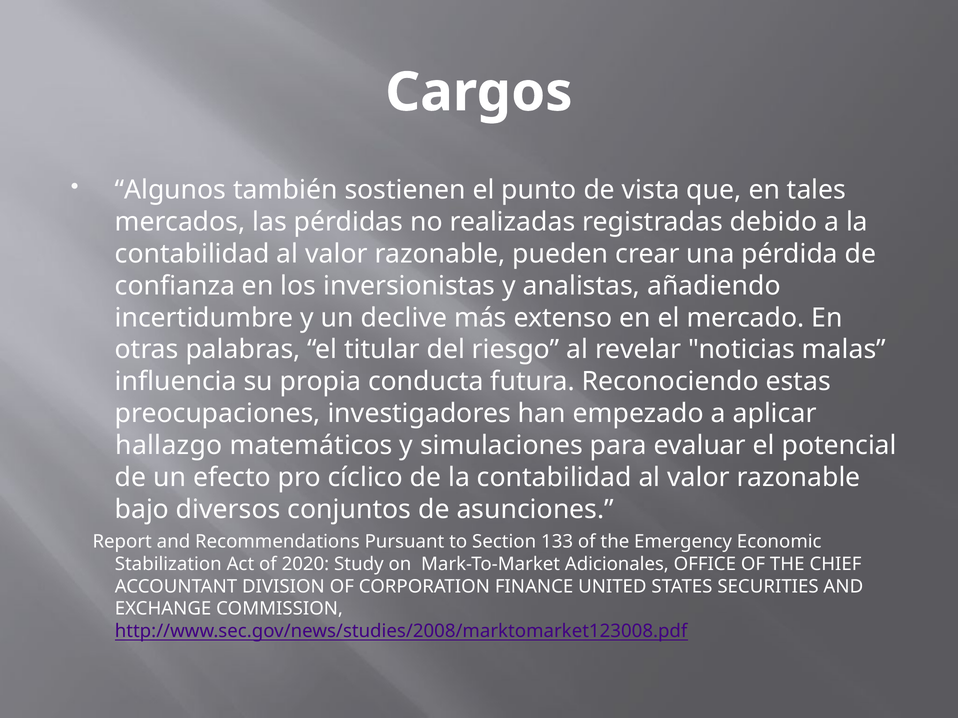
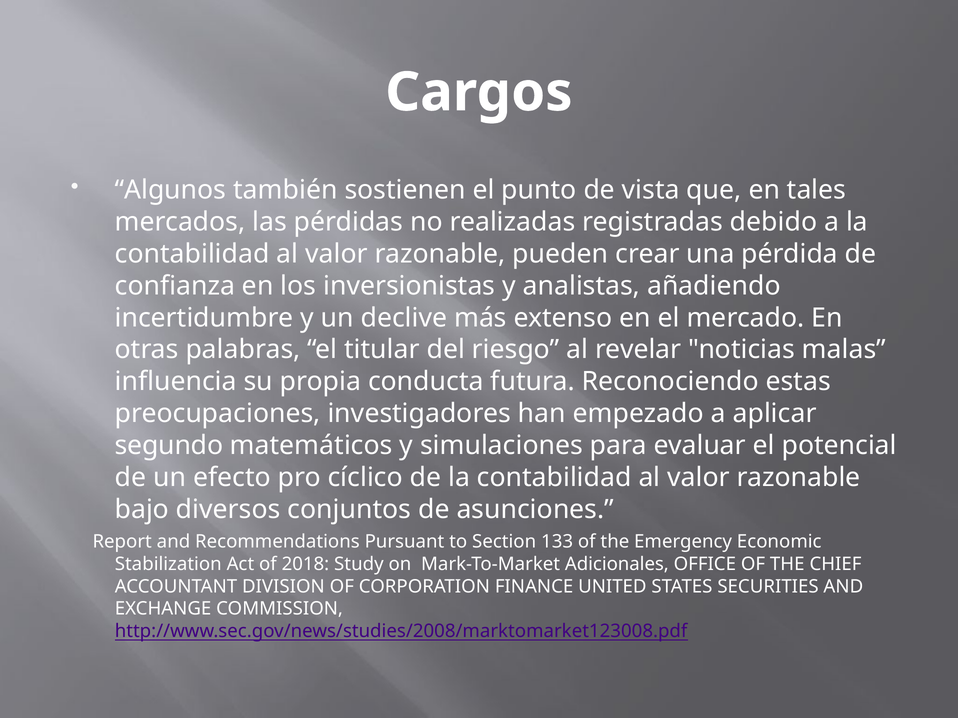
hallazgo: hallazgo -> segundo
2020: 2020 -> 2018
